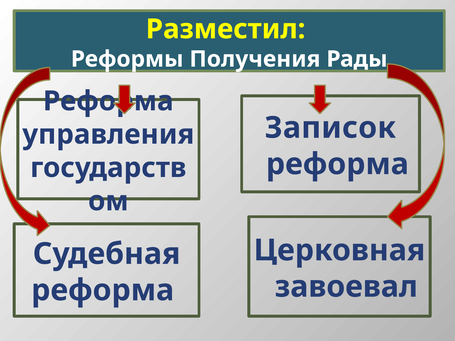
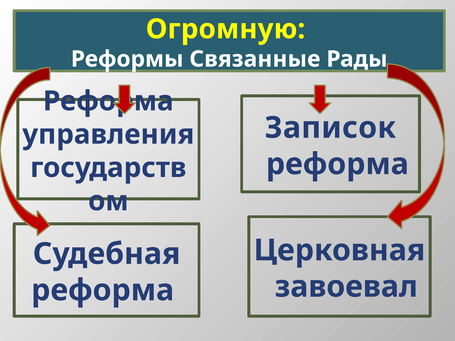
Разместил: Разместил -> Огромную
Получения: Получения -> Связанные
